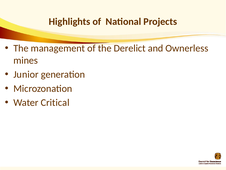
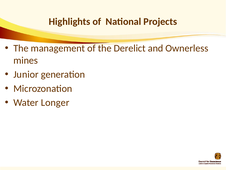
Critical: Critical -> Longer
